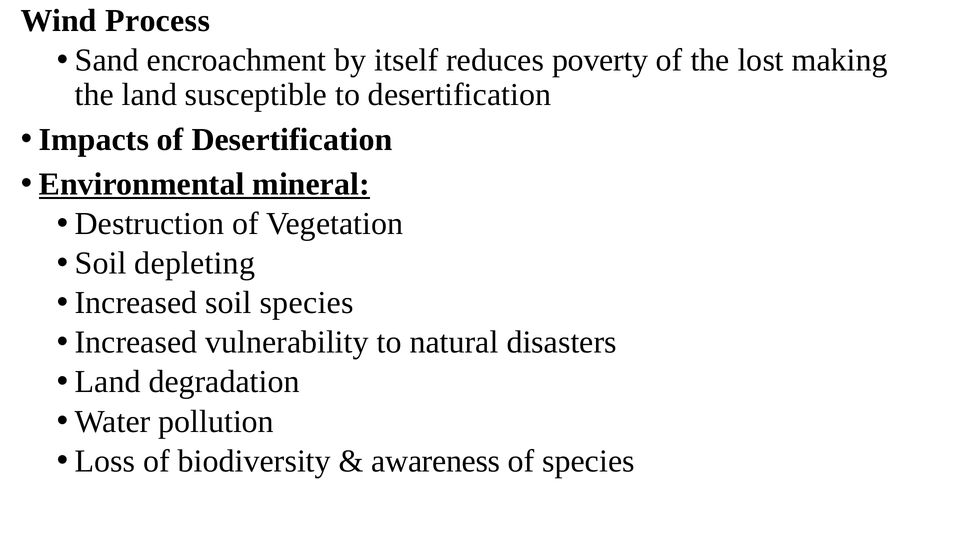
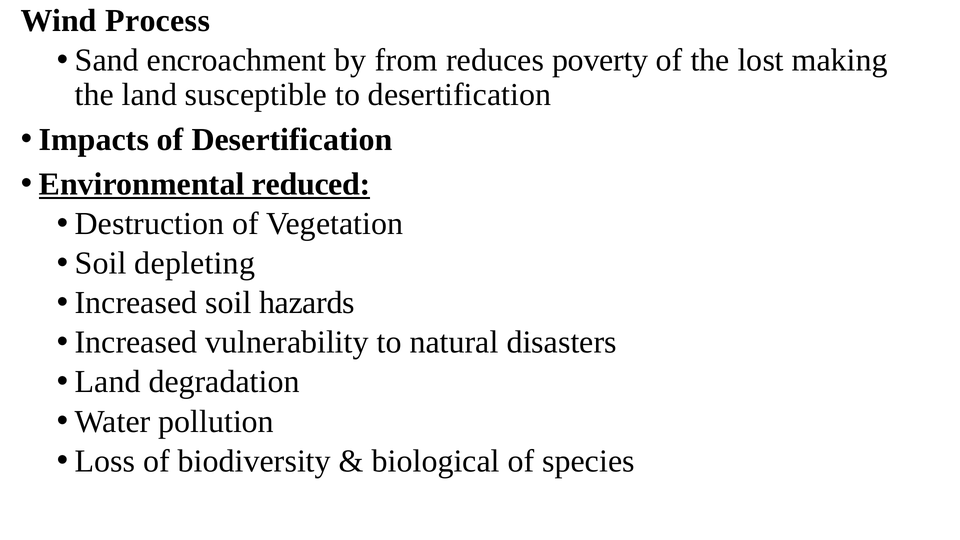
itself: itself -> from
mineral: mineral -> reduced
soil species: species -> hazards
awareness: awareness -> biological
